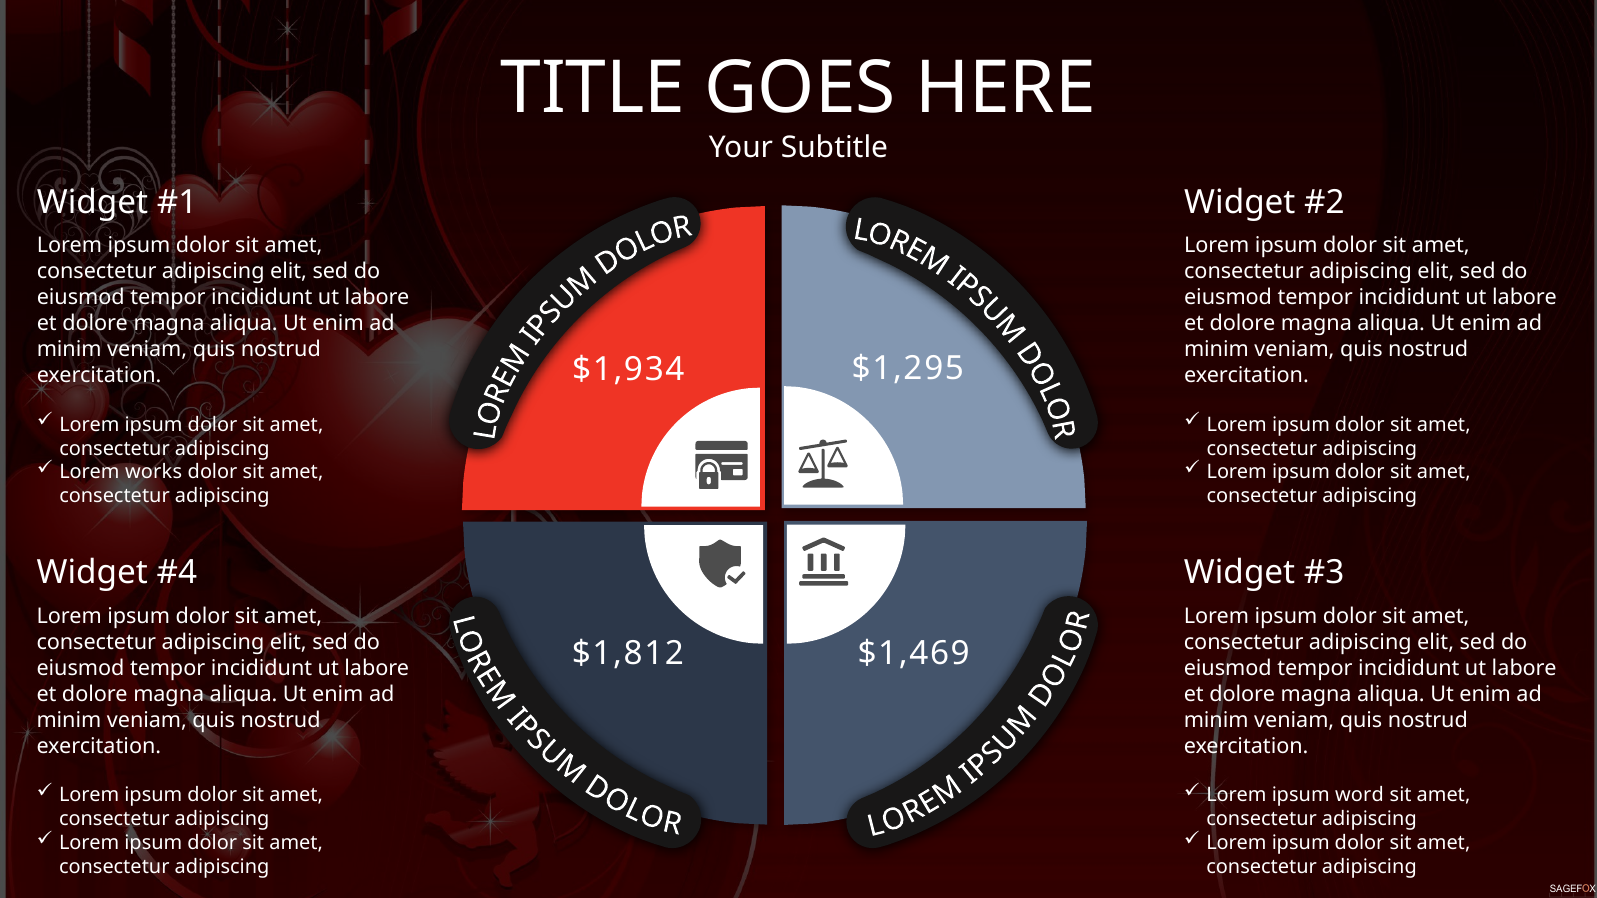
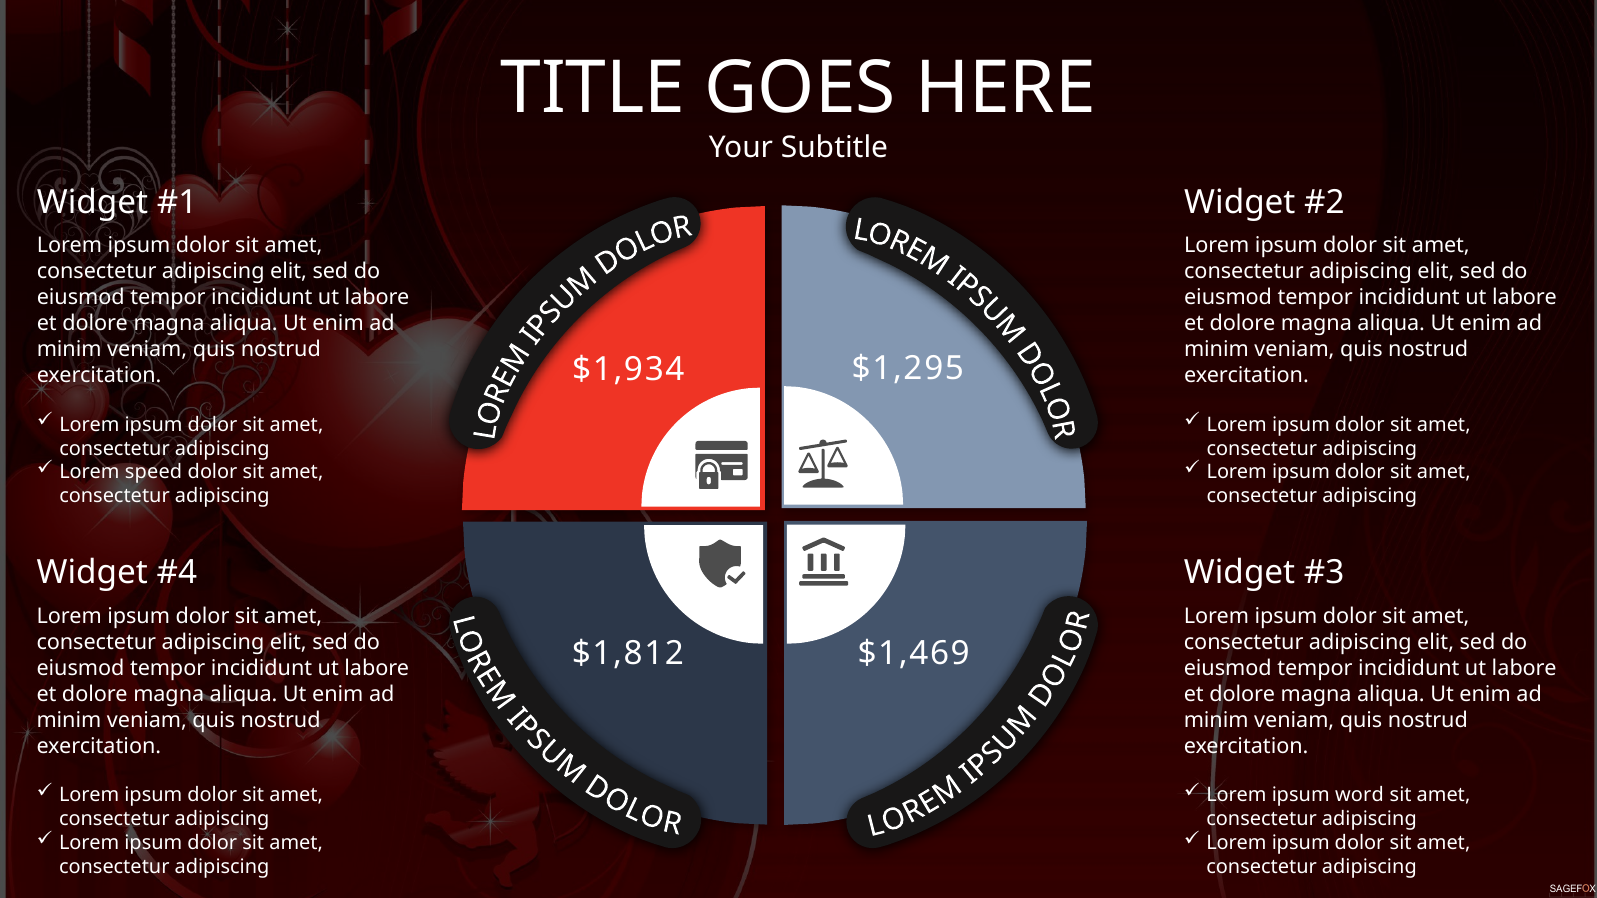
works: works -> speed
